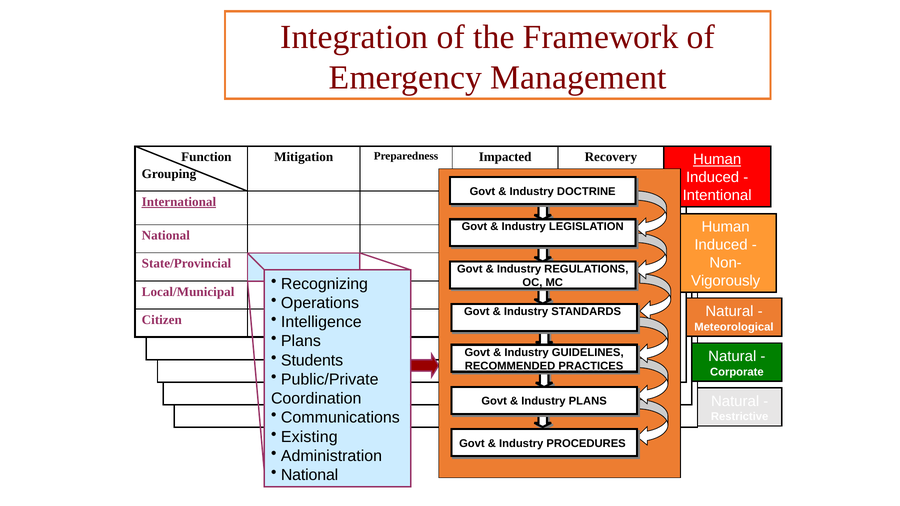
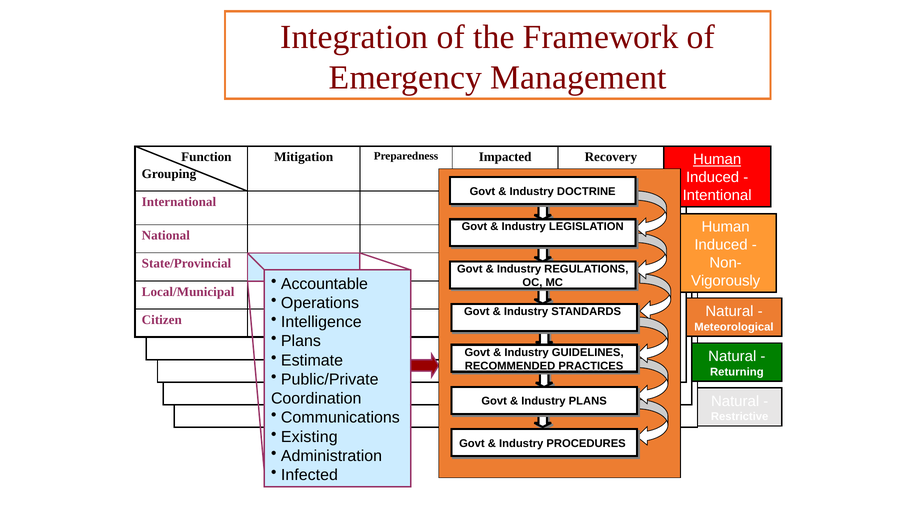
International underline: present -> none
Recognizing: Recognizing -> Accountable
Students: Students -> Estimate
Corporate: Corporate -> Returning
National at (310, 475): National -> Infected
